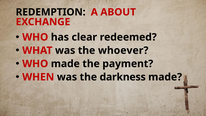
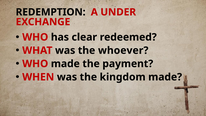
ABOUT: ABOUT -> UNDER
darkness: darkness -> kingdom
